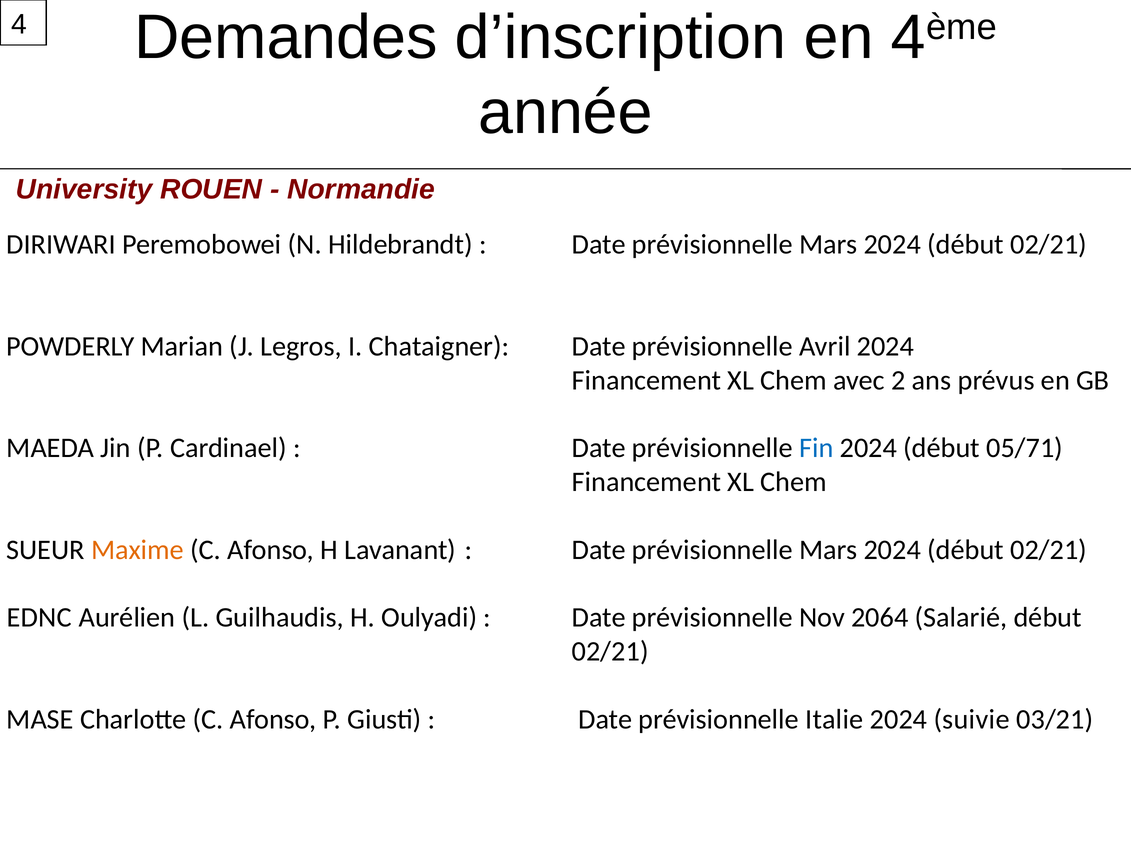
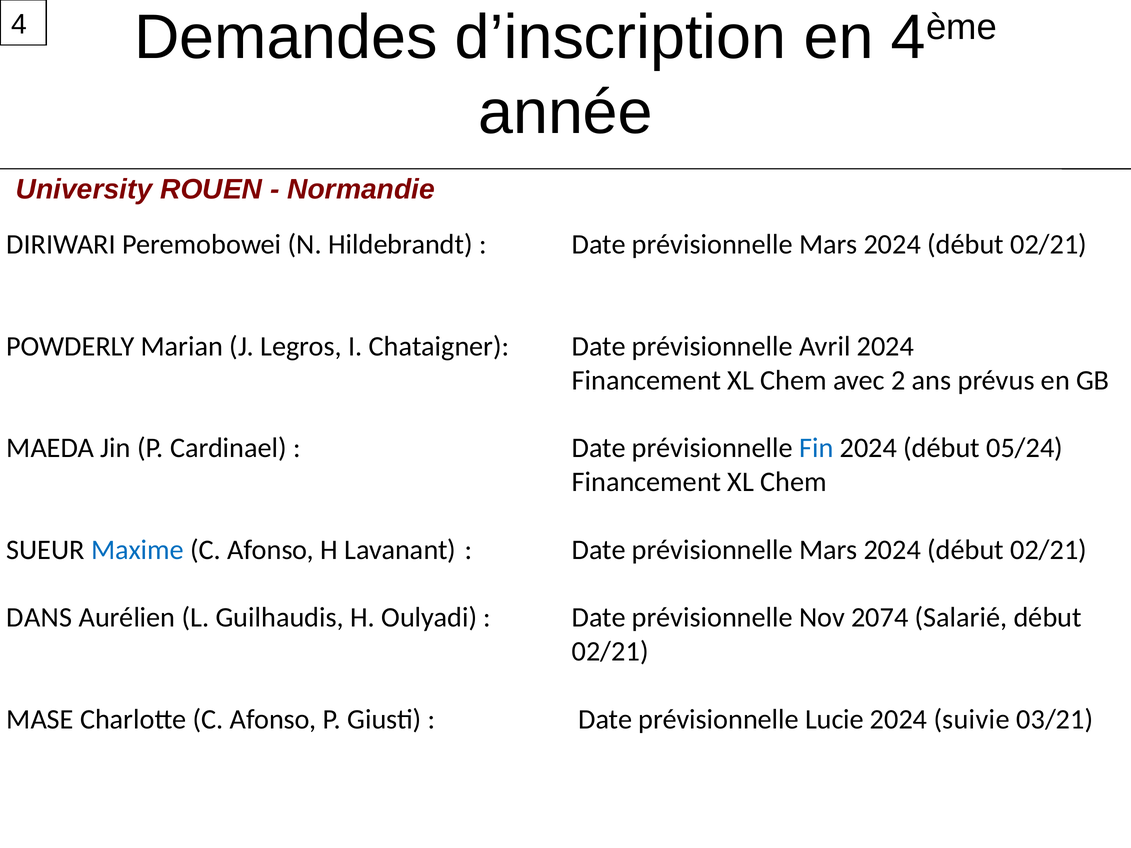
05/71: 05/71 -> 05/24
Maxime colour: orange -> blue
EDNC: EDNC -> DANS
2064: 2064 -> 2074
Italie: Italie -> Lucie
